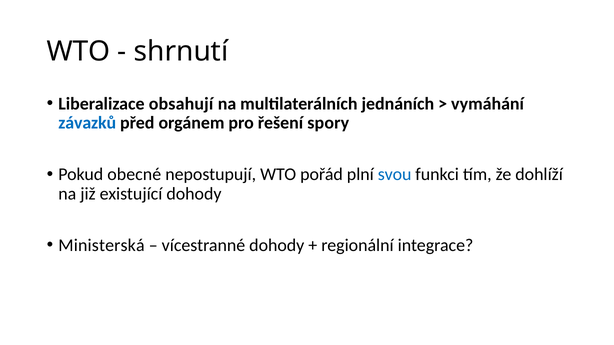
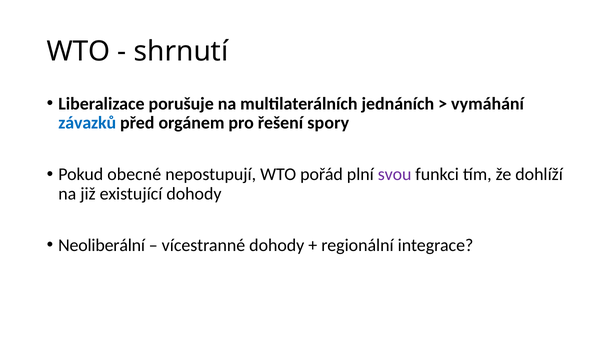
obsahují: obsahují -> porušuje
svou colour: blue -> purple
Ministerská: Ministerská -> Neoliberální
